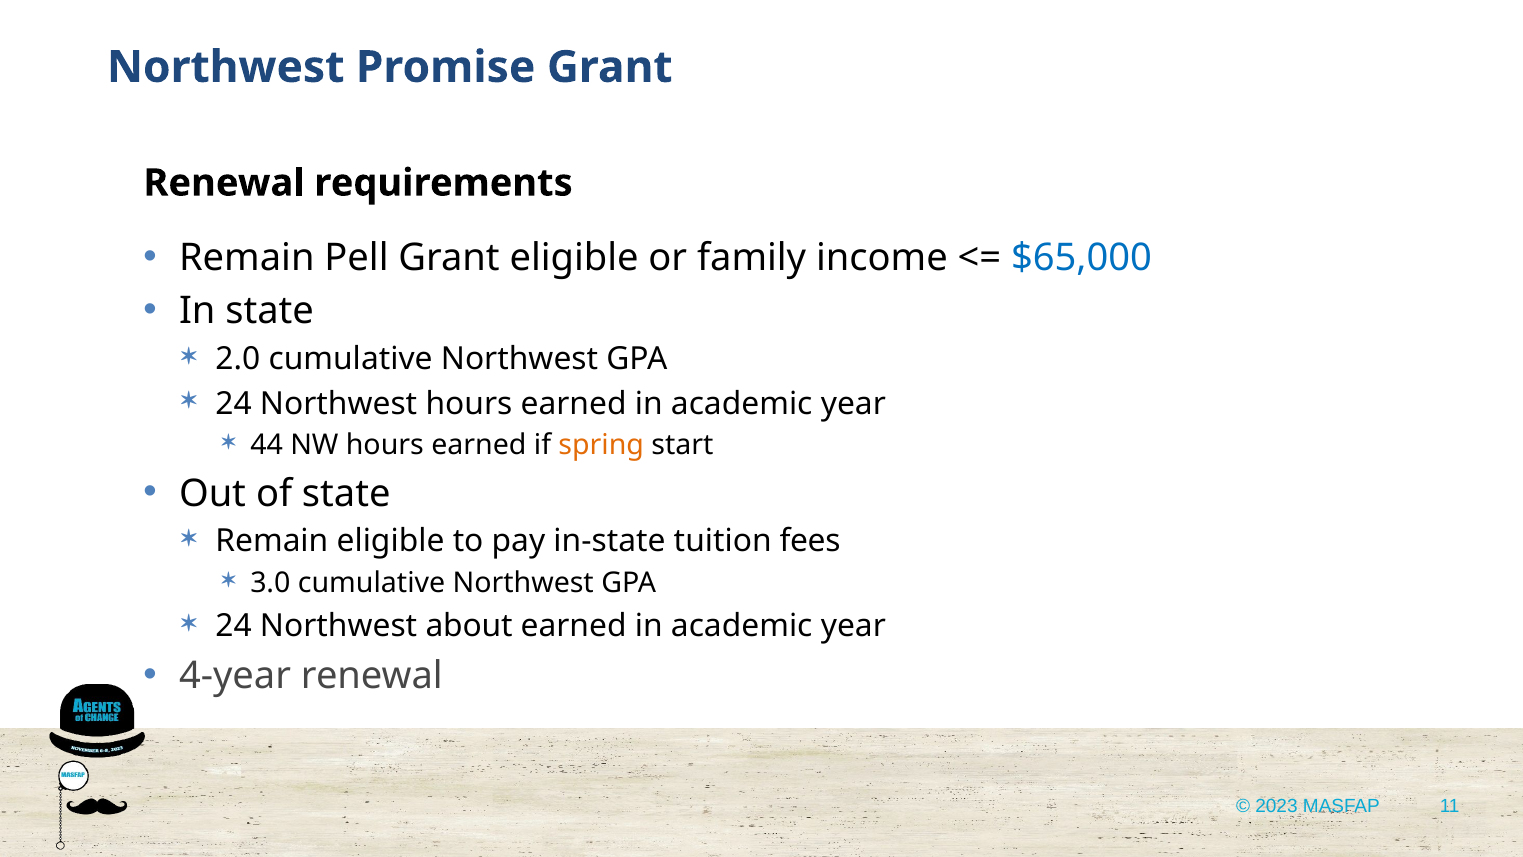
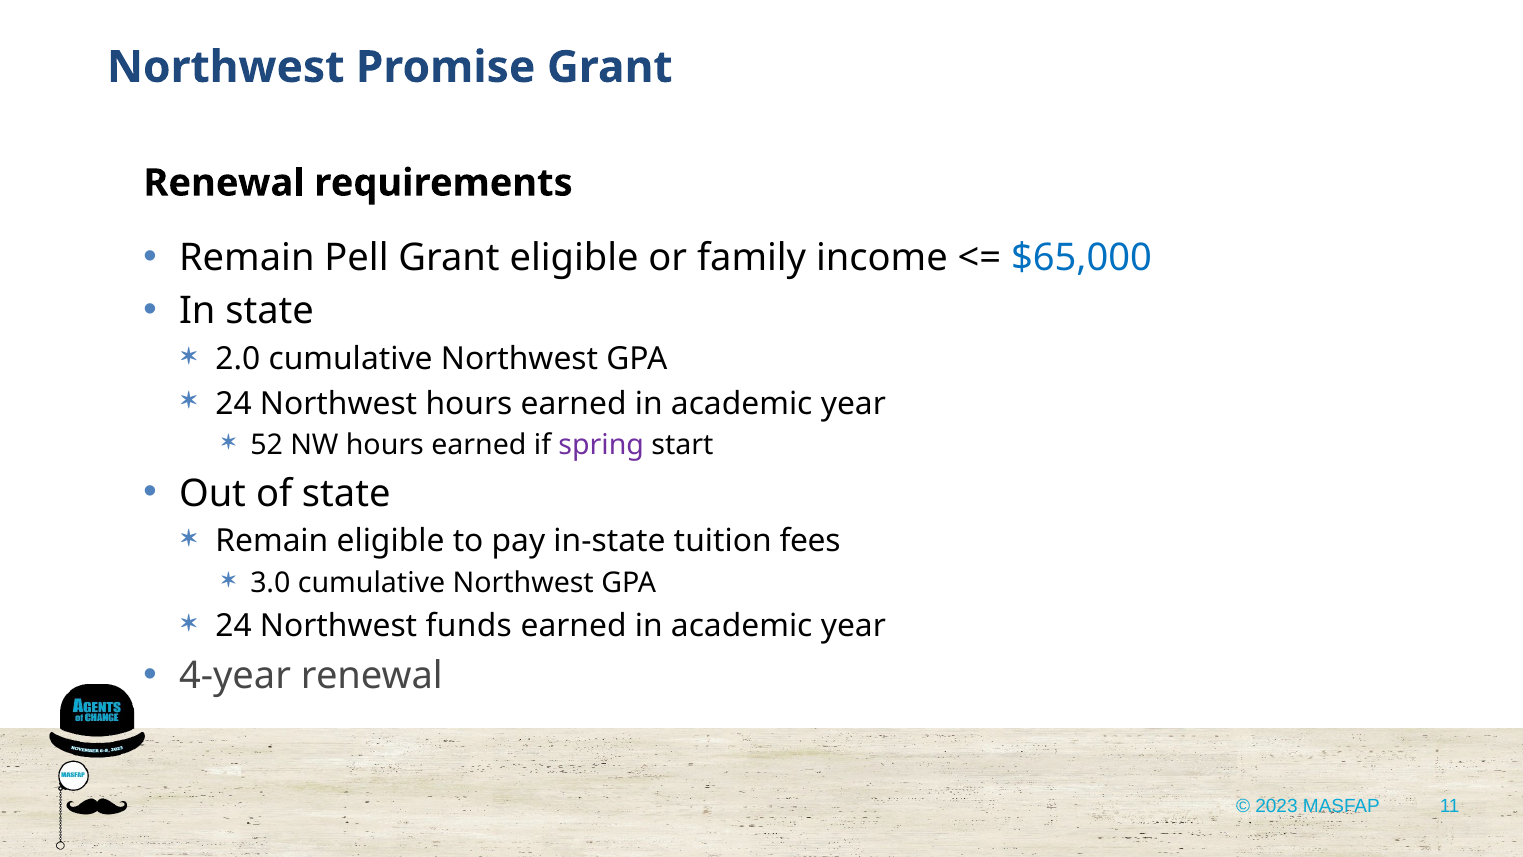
44: 44 -> 52
spring colour: orange -> purple
about: about -> funds
